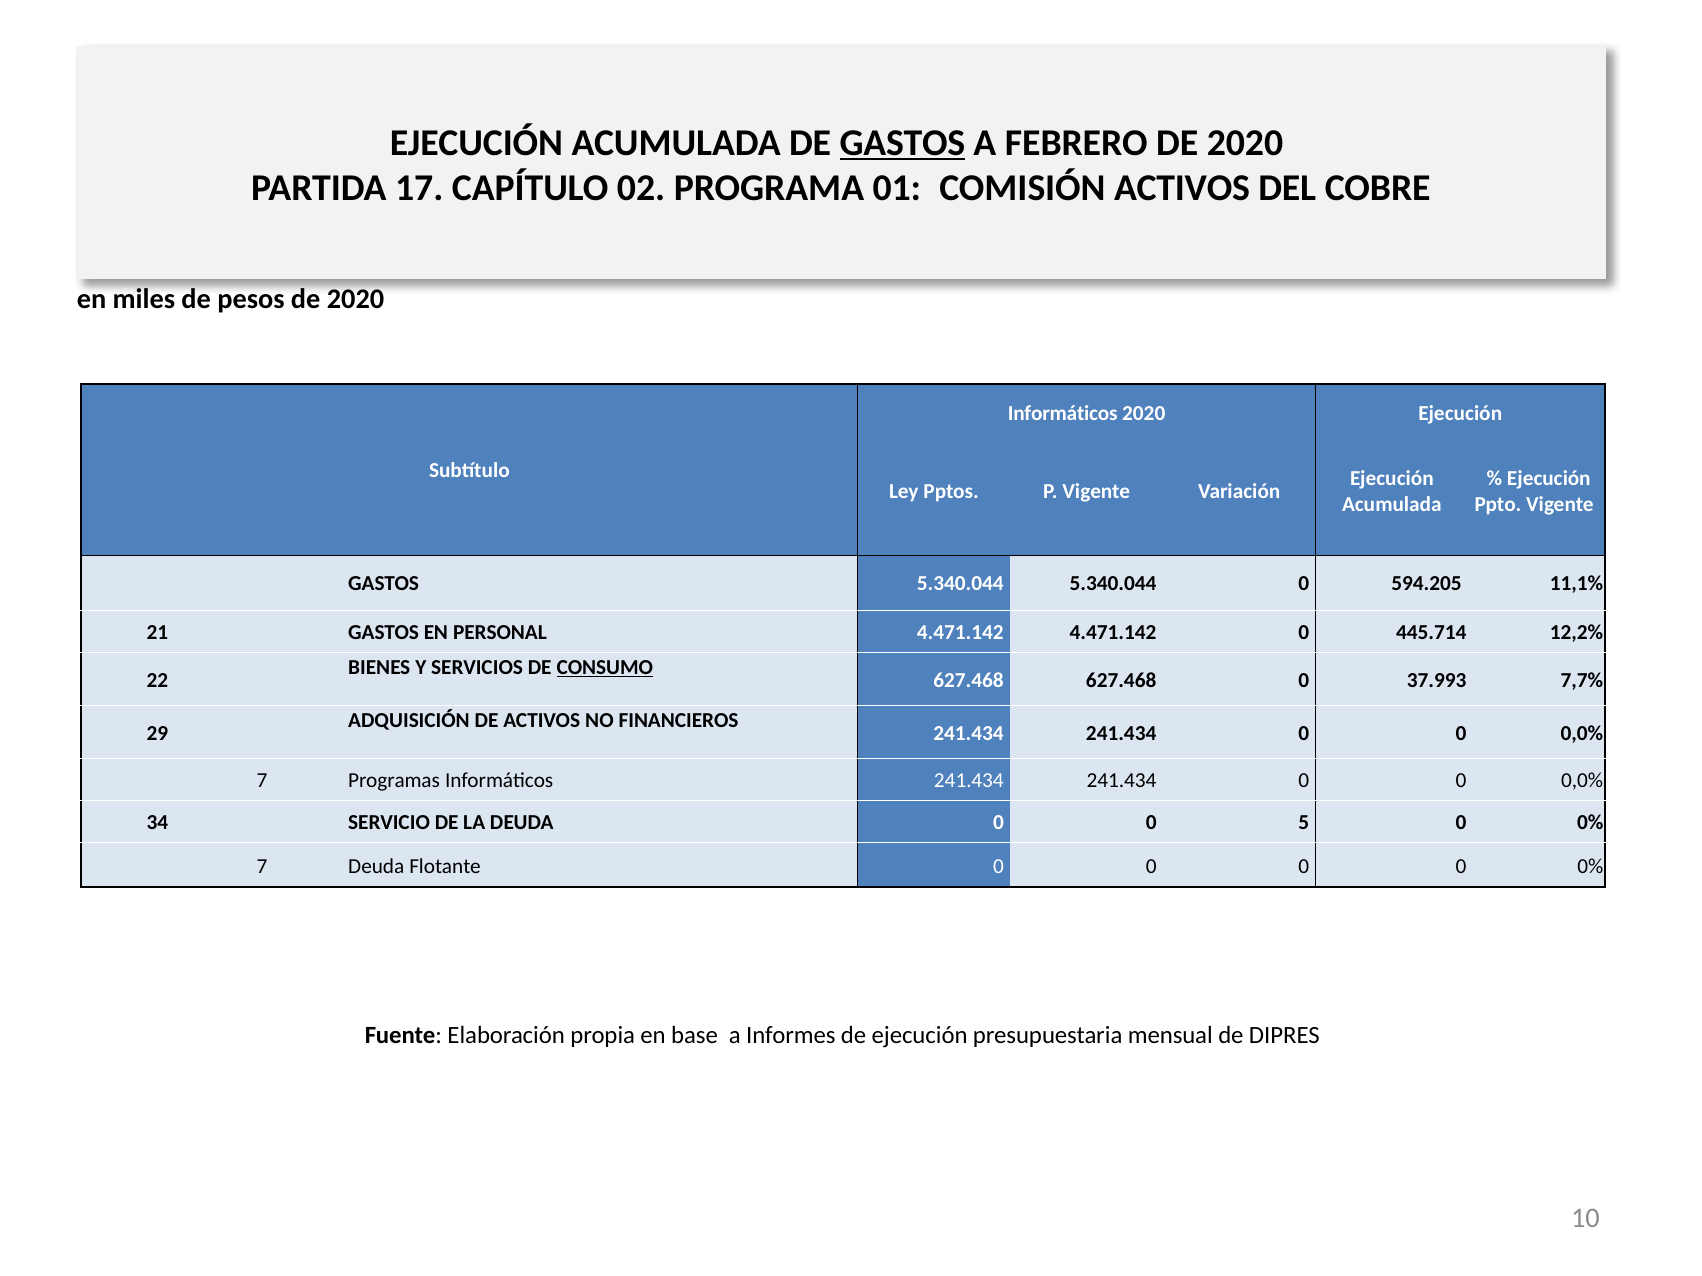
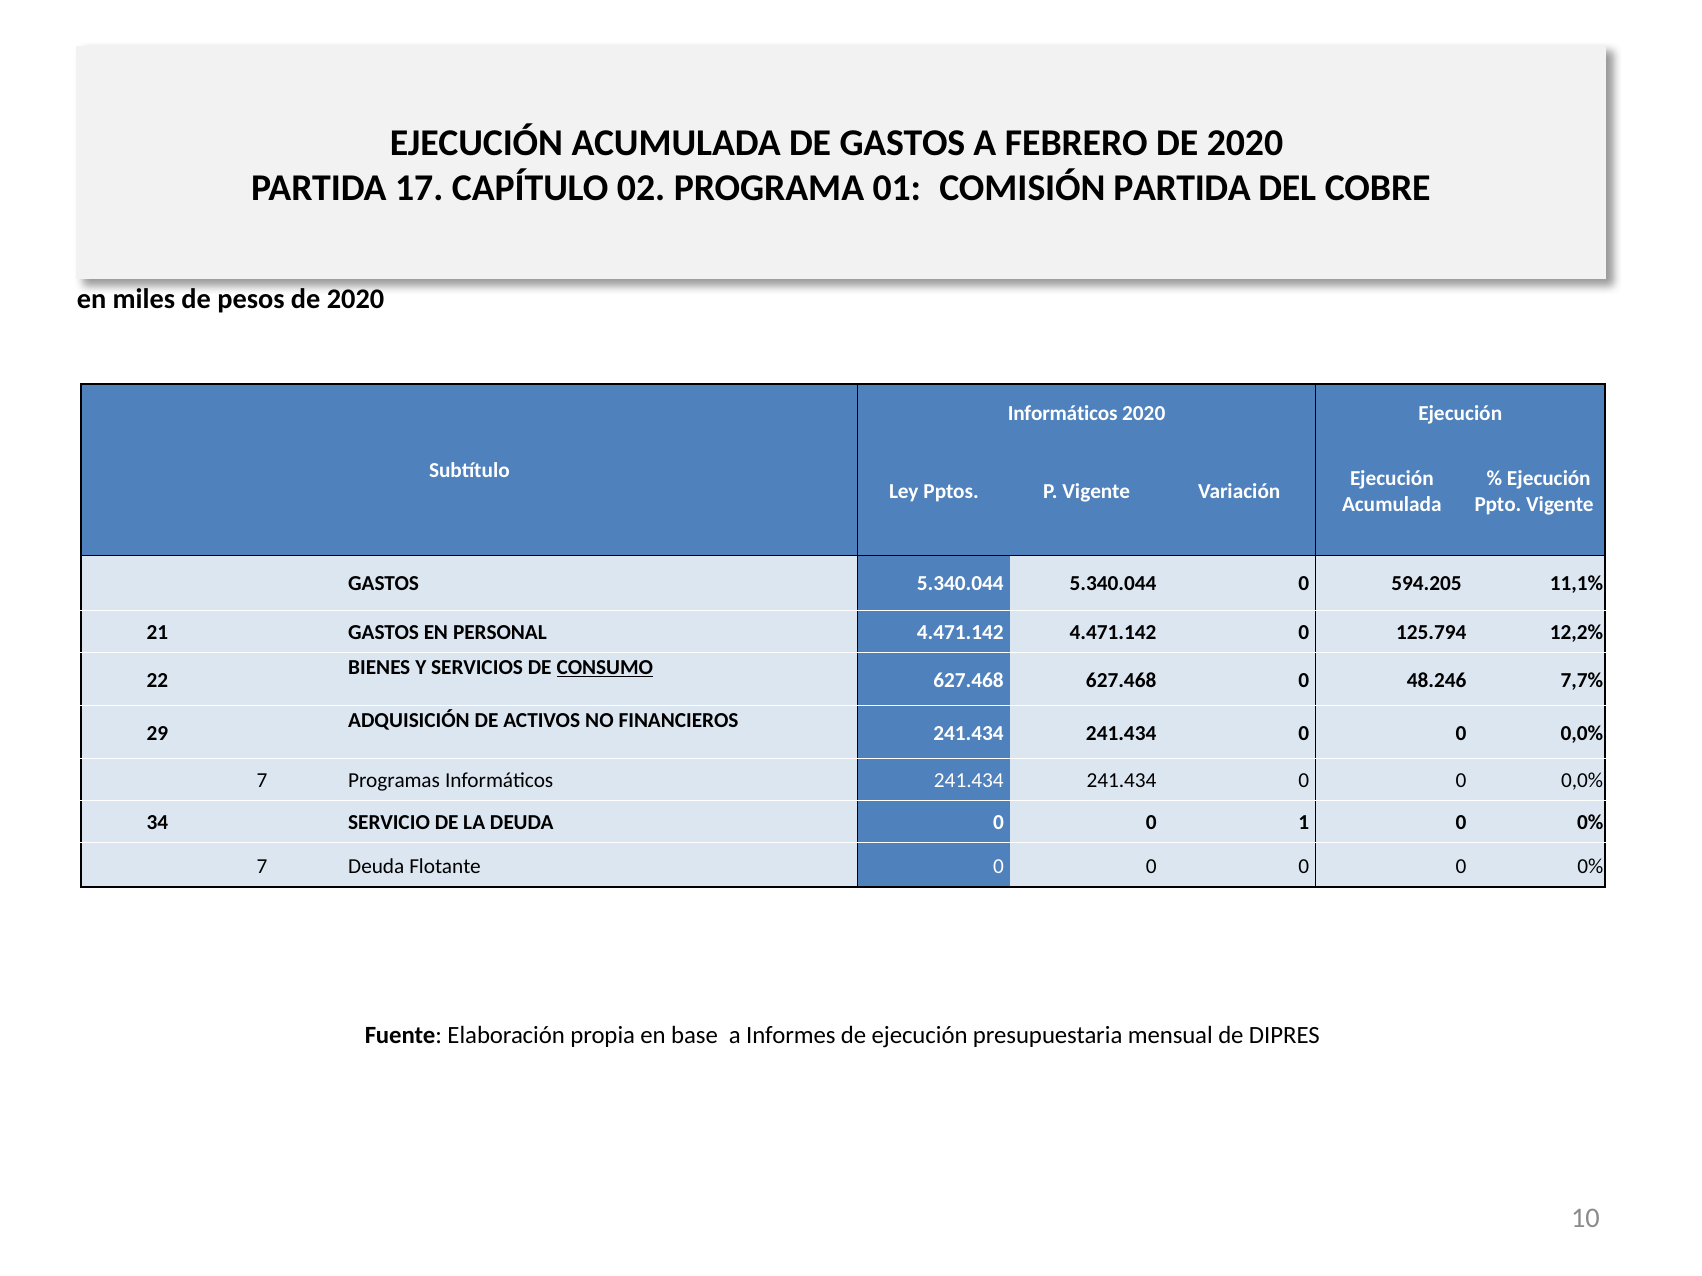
GASTOS at (902, 143) underline: present -> none
COMISIÓN ACTIVOS: ACTIVOS -> PARTIDA
445.714: 445.714 -> 125.794
37.993: 37.993 -> 48.246
5: 5 -> 1
